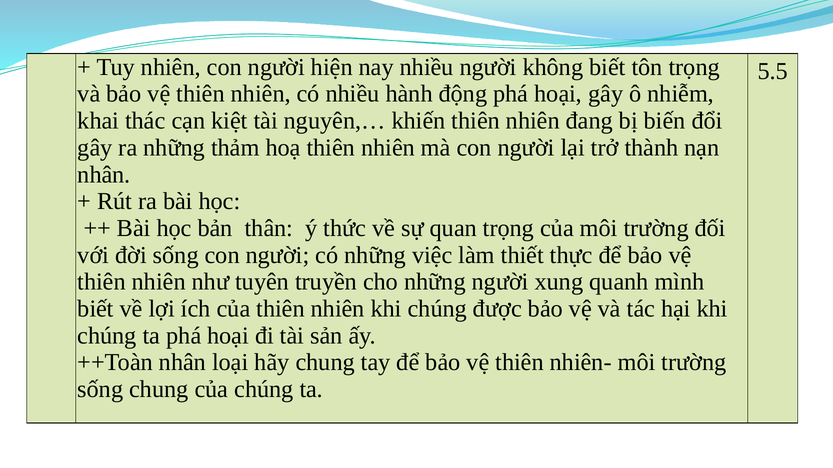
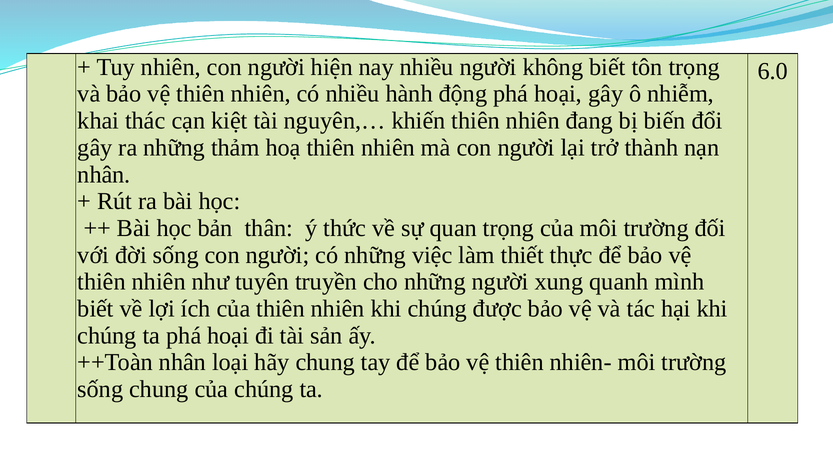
5.5: 5.5 -> 6.0
